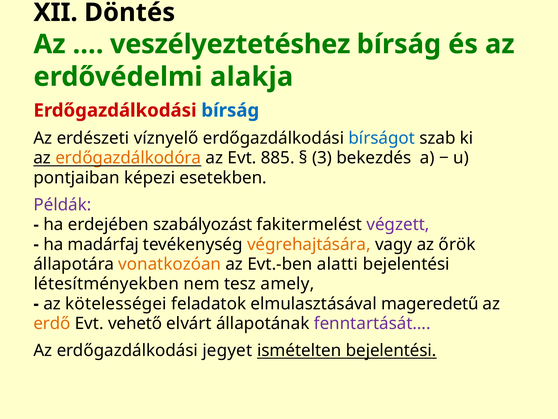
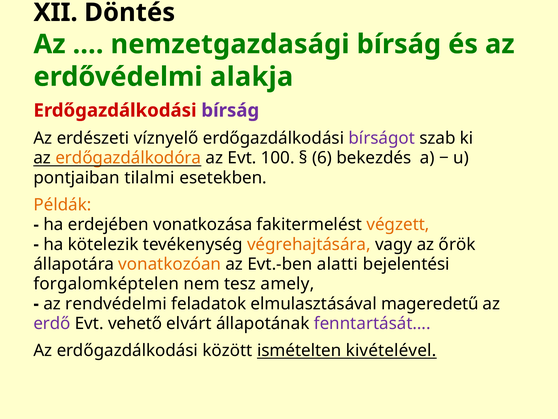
veszélyeztetéshez: veszélyeztetéshez -> nemzetgazdasági
bírság at (230, 110) colour: blue -> purple
bírságot colour: blue -> purple
885: 885 -> 100
3: 3 -> 6
képezi: képezi -> tilalmi
Példák colour: purple -> orange
szabályozást: szabályozást -> vonatkozása
végzett colour: purple -> orange
madárfaj: madárfaj -> kötelezik
létesítményekben: létesítményekben -> forgalomképtelen
kötelességei: kötelességei -> rendvédelmi
erdő colour: orange -> purple
jegyet: jegyet -> között
ismételten bejelentési: bejelentési -> kivételével
